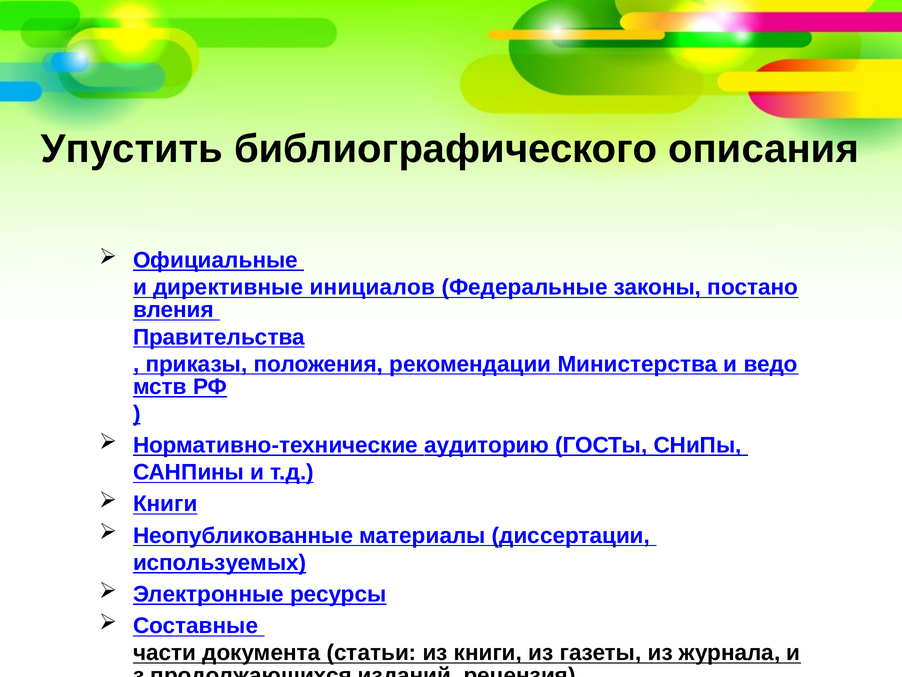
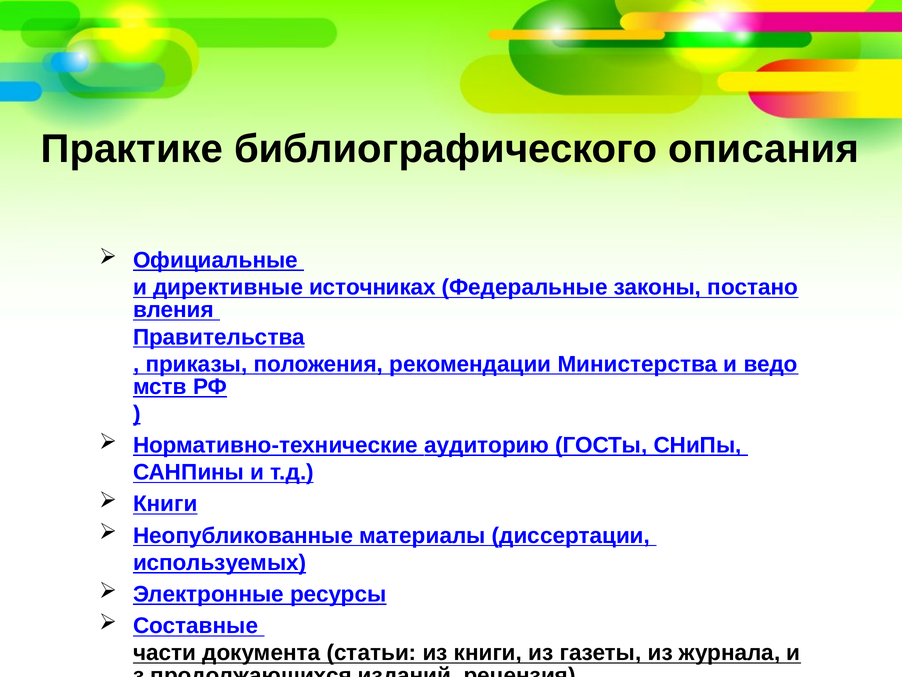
Упустить: Упустить -> Практике
инициалов: инициалов -> источниках
